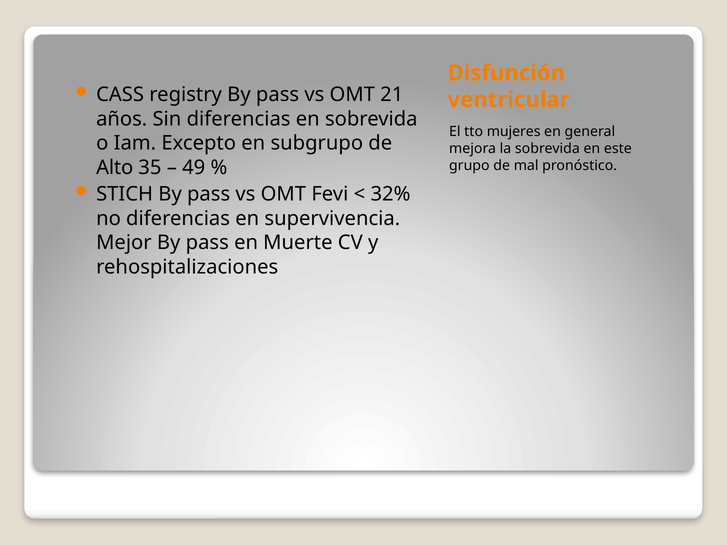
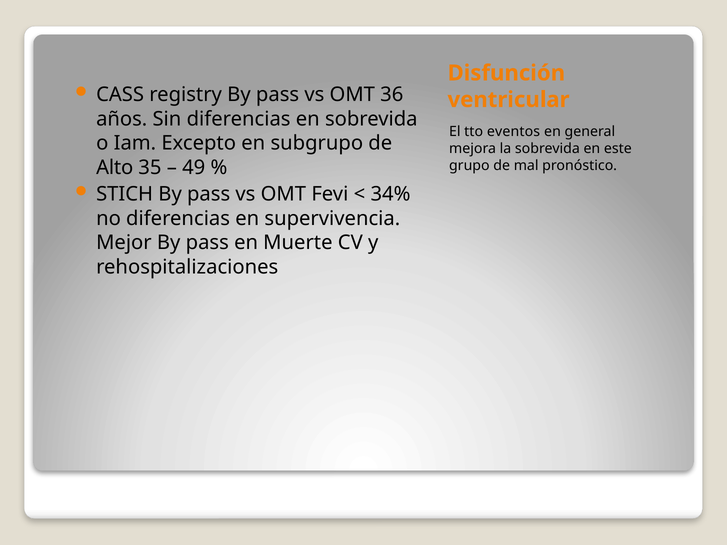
21: 21 -> 36
mujeres: mujeres -> eventos
32%: 32% -> 34%
